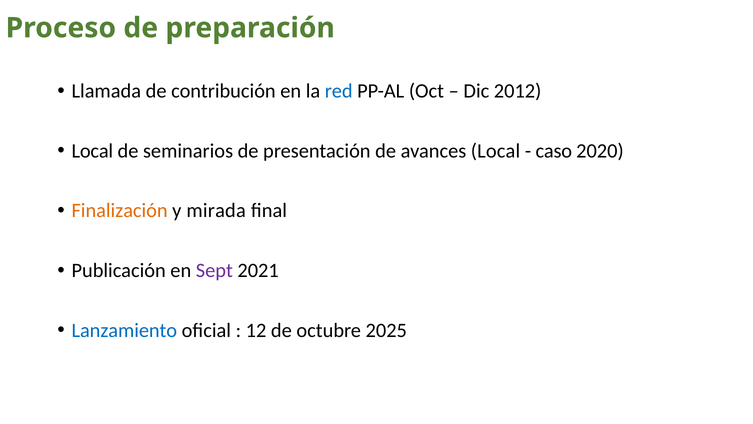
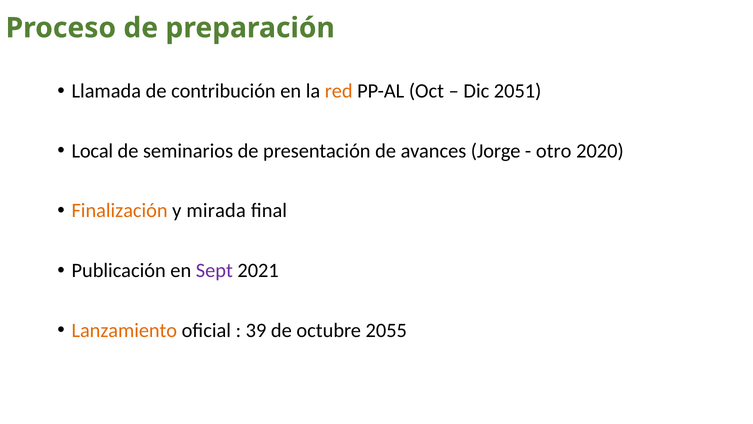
red colour: blue -> orange
2012: 2012 -> 2051
avances Local: Local -> Jorge
caso: caso -> otro
Lanzamiento colour: blue -> orange
12: 12 -> 39
2025: 2025 -> 2055
